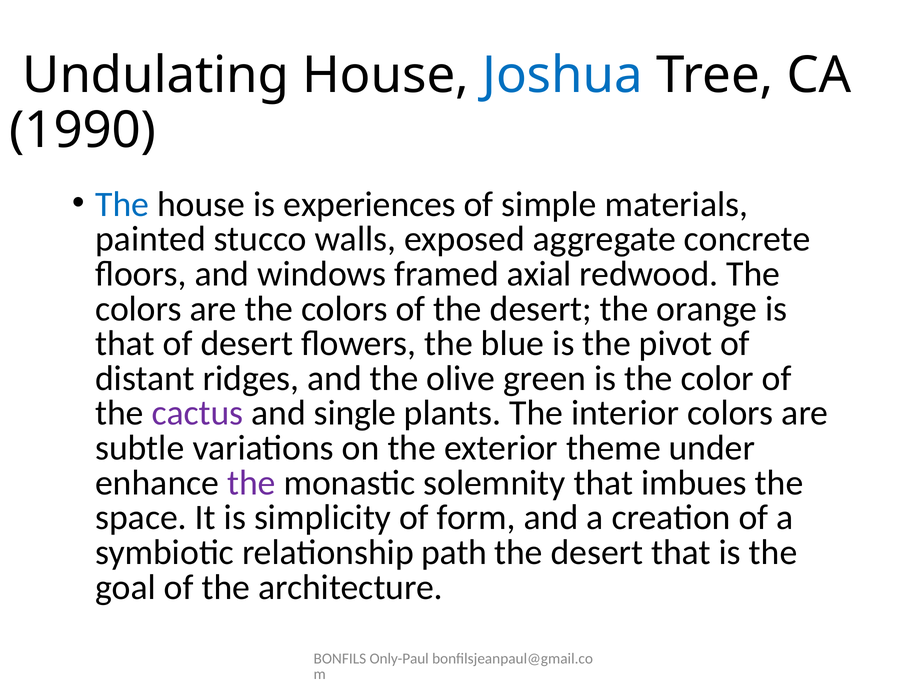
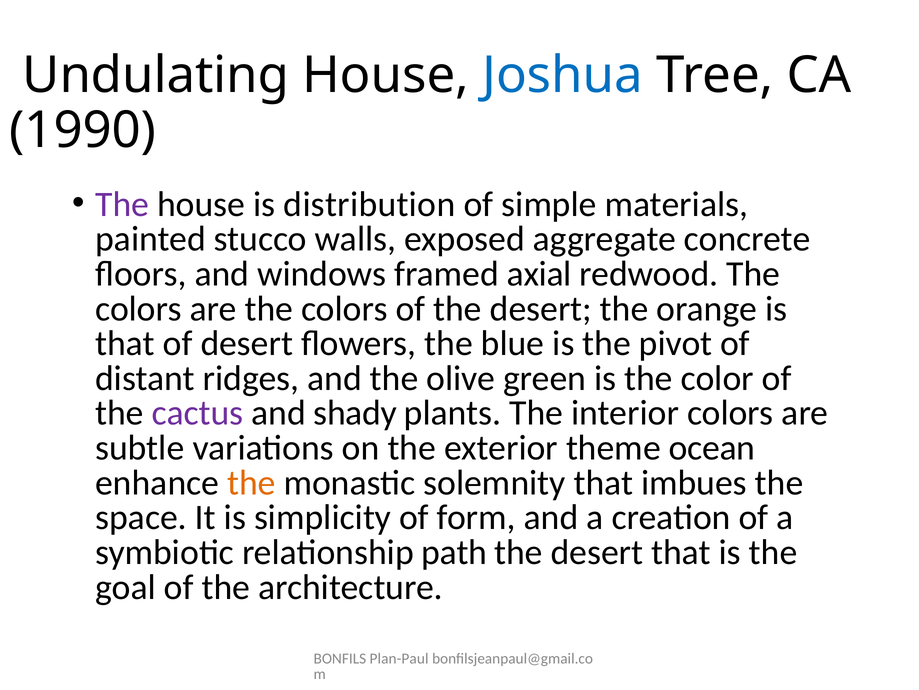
The at (122, 204) colour: blue -> purple
experiences: experiences -> distribution
single: single -> shady
under: under -> ocean
the at (251, 482) colour: purple -> orange
Only-Paul: Only-Paul -> Plan-Paul
